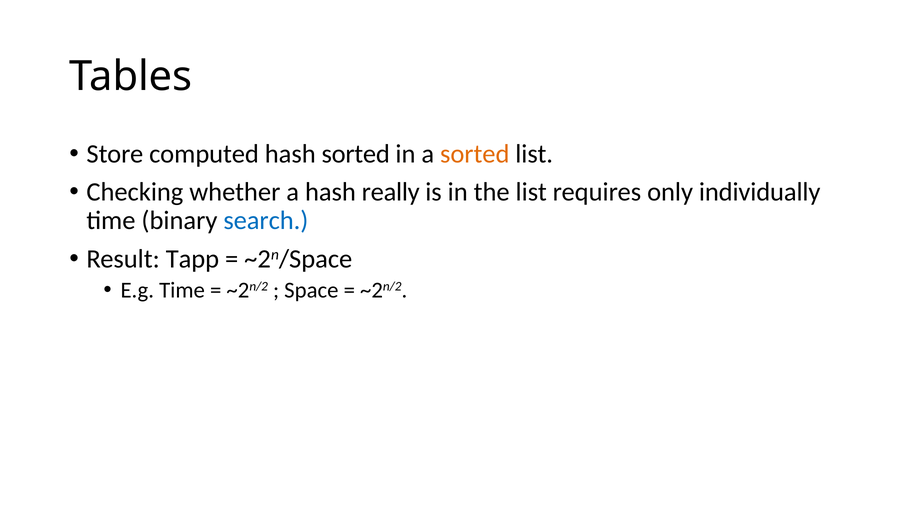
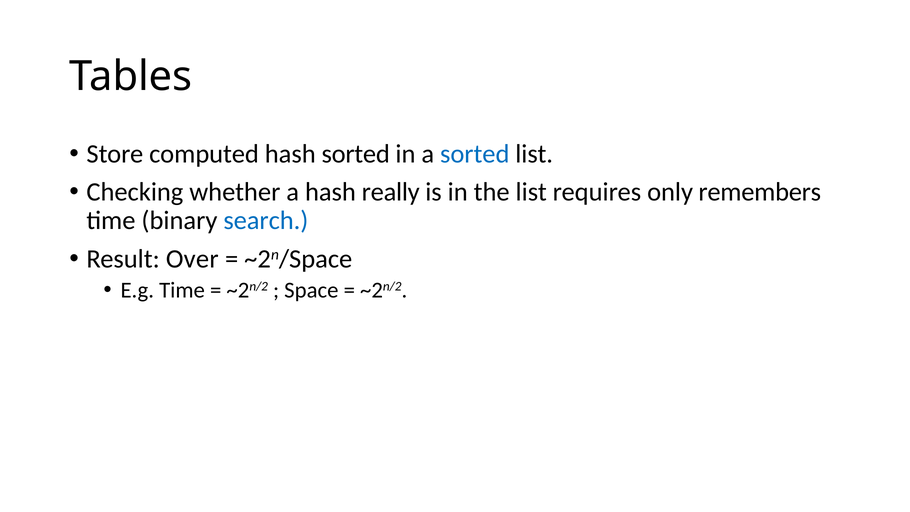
sorted at (475, 154) colour: orange -> blue
individually: individually -> remembers
Tapp: Tapp -> Over
